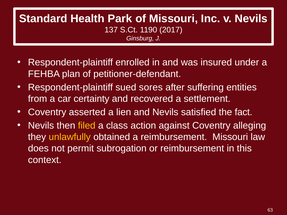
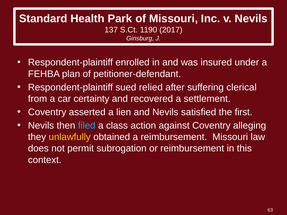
sores: sores -> relied
entities: entities -> clerical
fact: fact -> first
filed colour: yellow -> light blue
